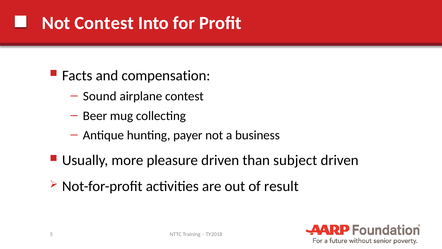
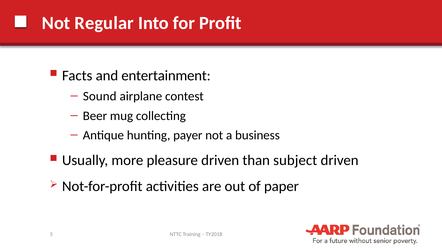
Not Contest: Contest -> Regular
compensation: compensation -> entertainment
result: result -> paper
